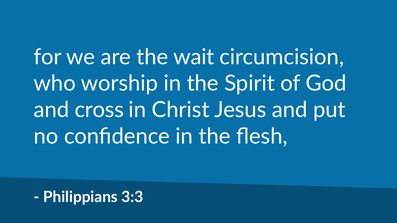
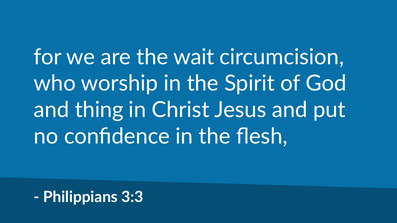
cross: cross -> thing
